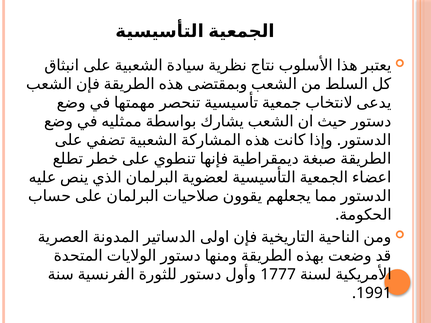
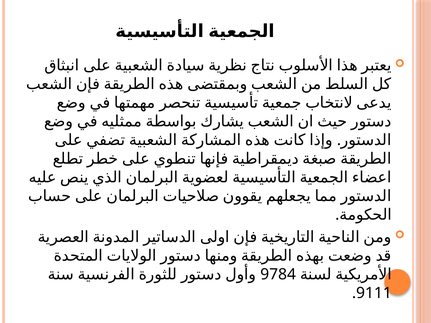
1777: 1777 -> 9784
1991: 1991 -> 9111
